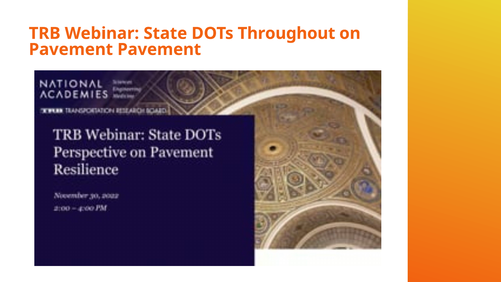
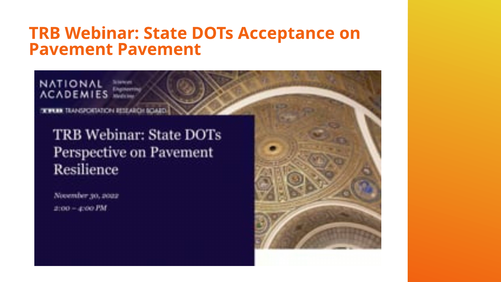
Throughout: Throughout -> Acceptance
